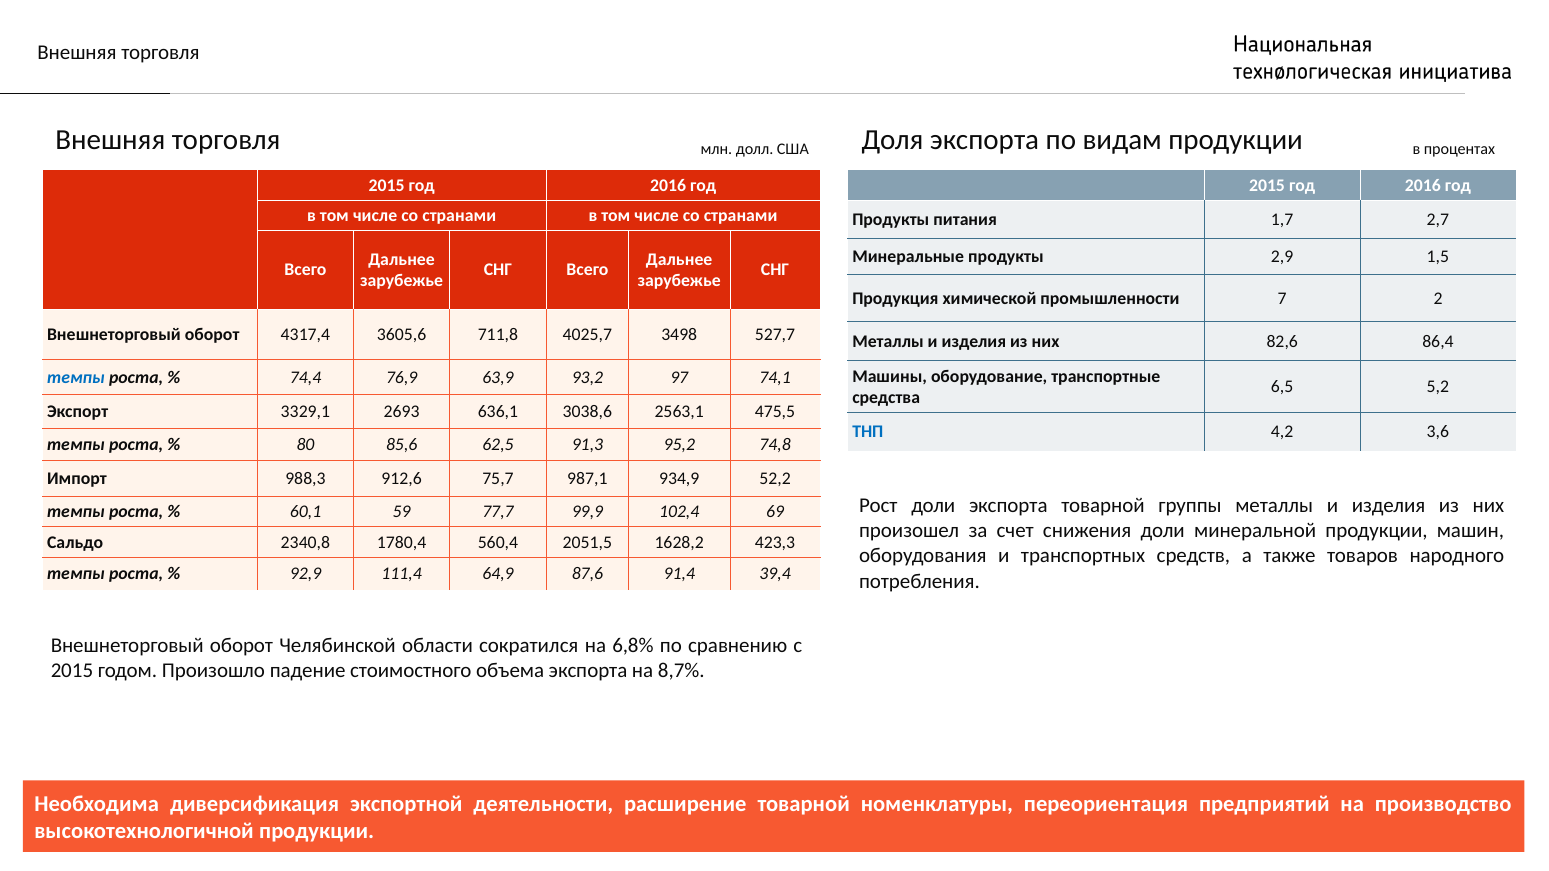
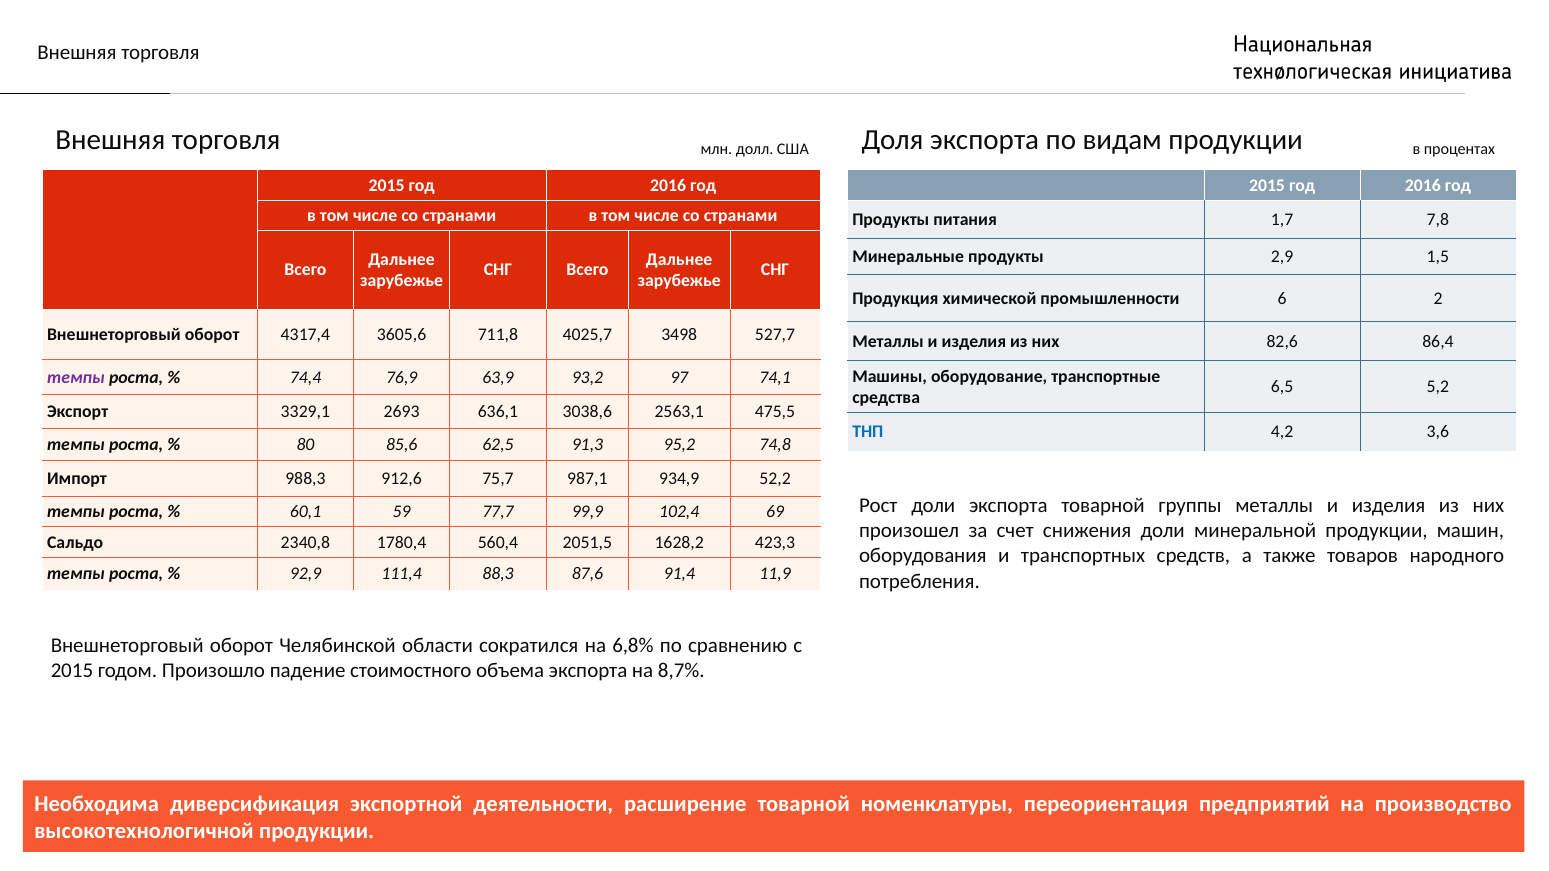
2,7: 2,7 -> 7,8
7: 7 -> 6
темпы at (76, 378) colour: blue -> purple
64,9: 64,9 -> 88,3
39,4: 39,4 -> 11,9
